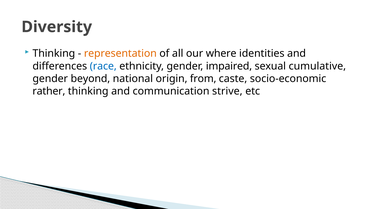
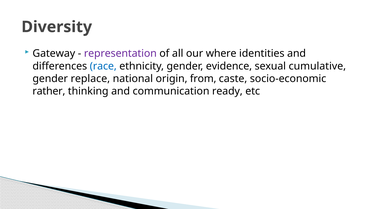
Thinking at (54, 54): Thinking -> Gateway
representation colour: orange -> purple
impaired: impaired -> evidence
beyond: beyond -> replace
strive: strive -> ready
